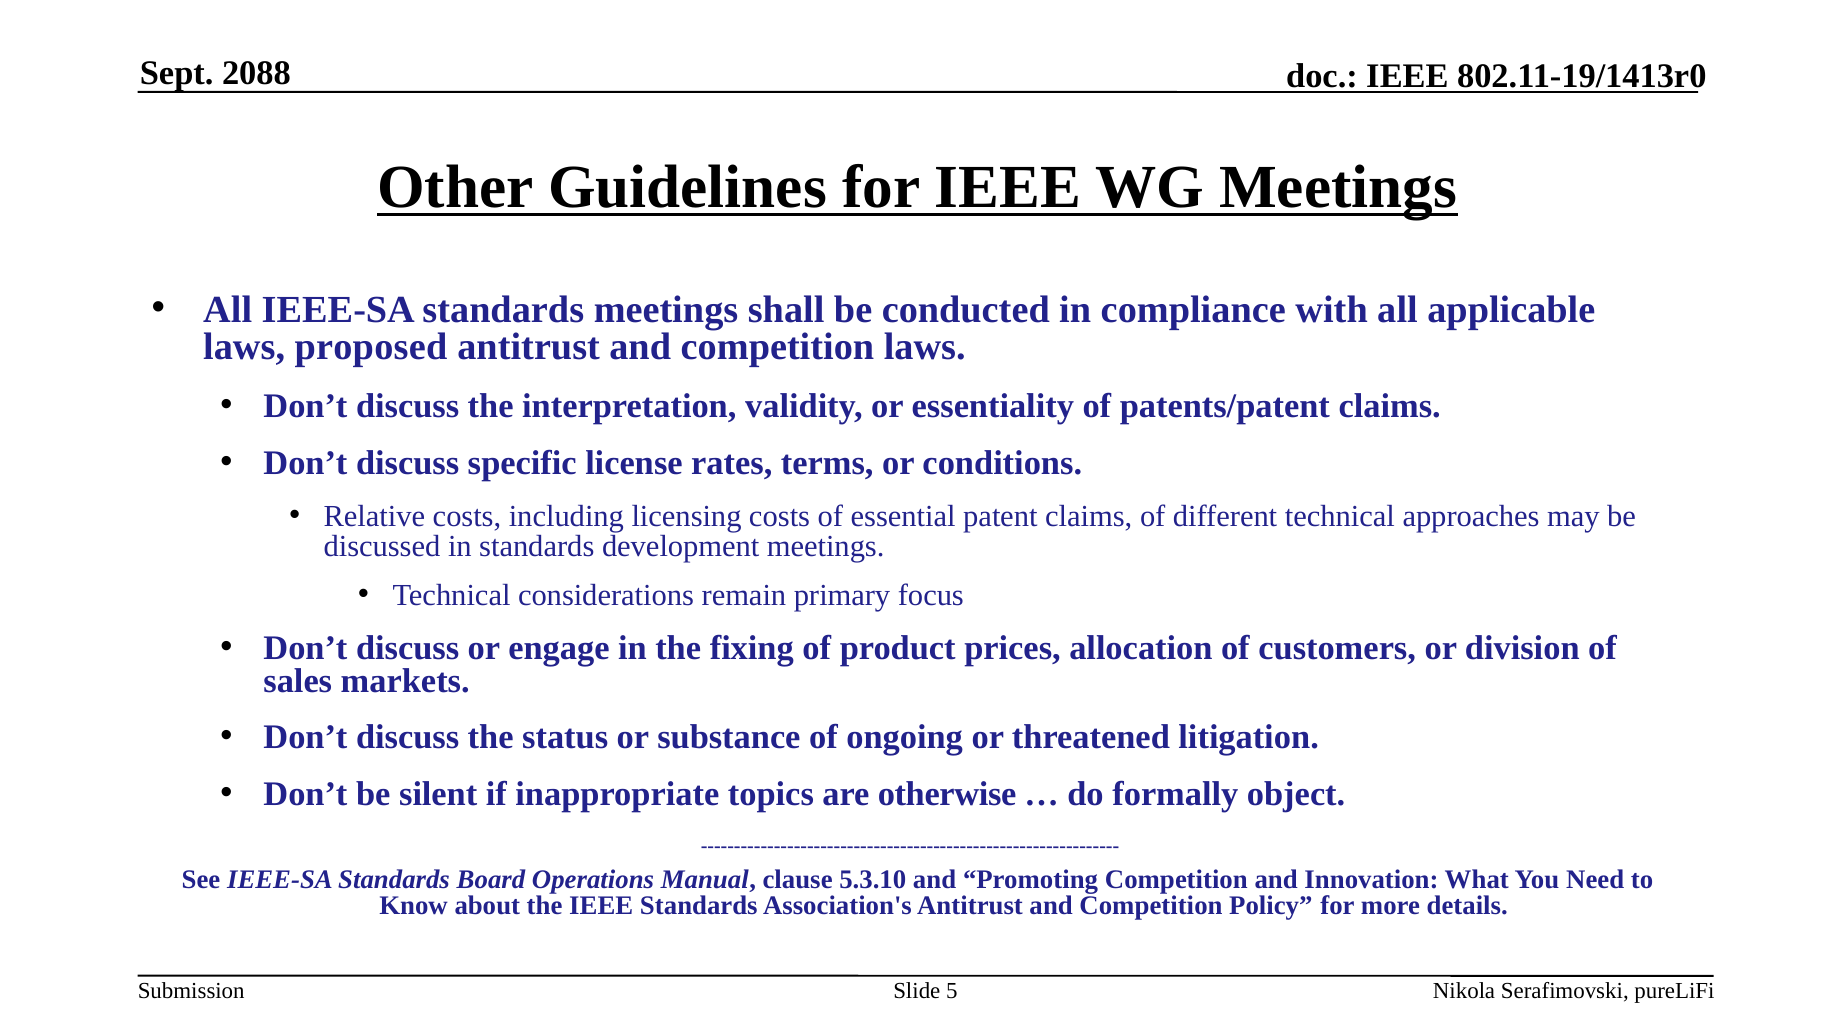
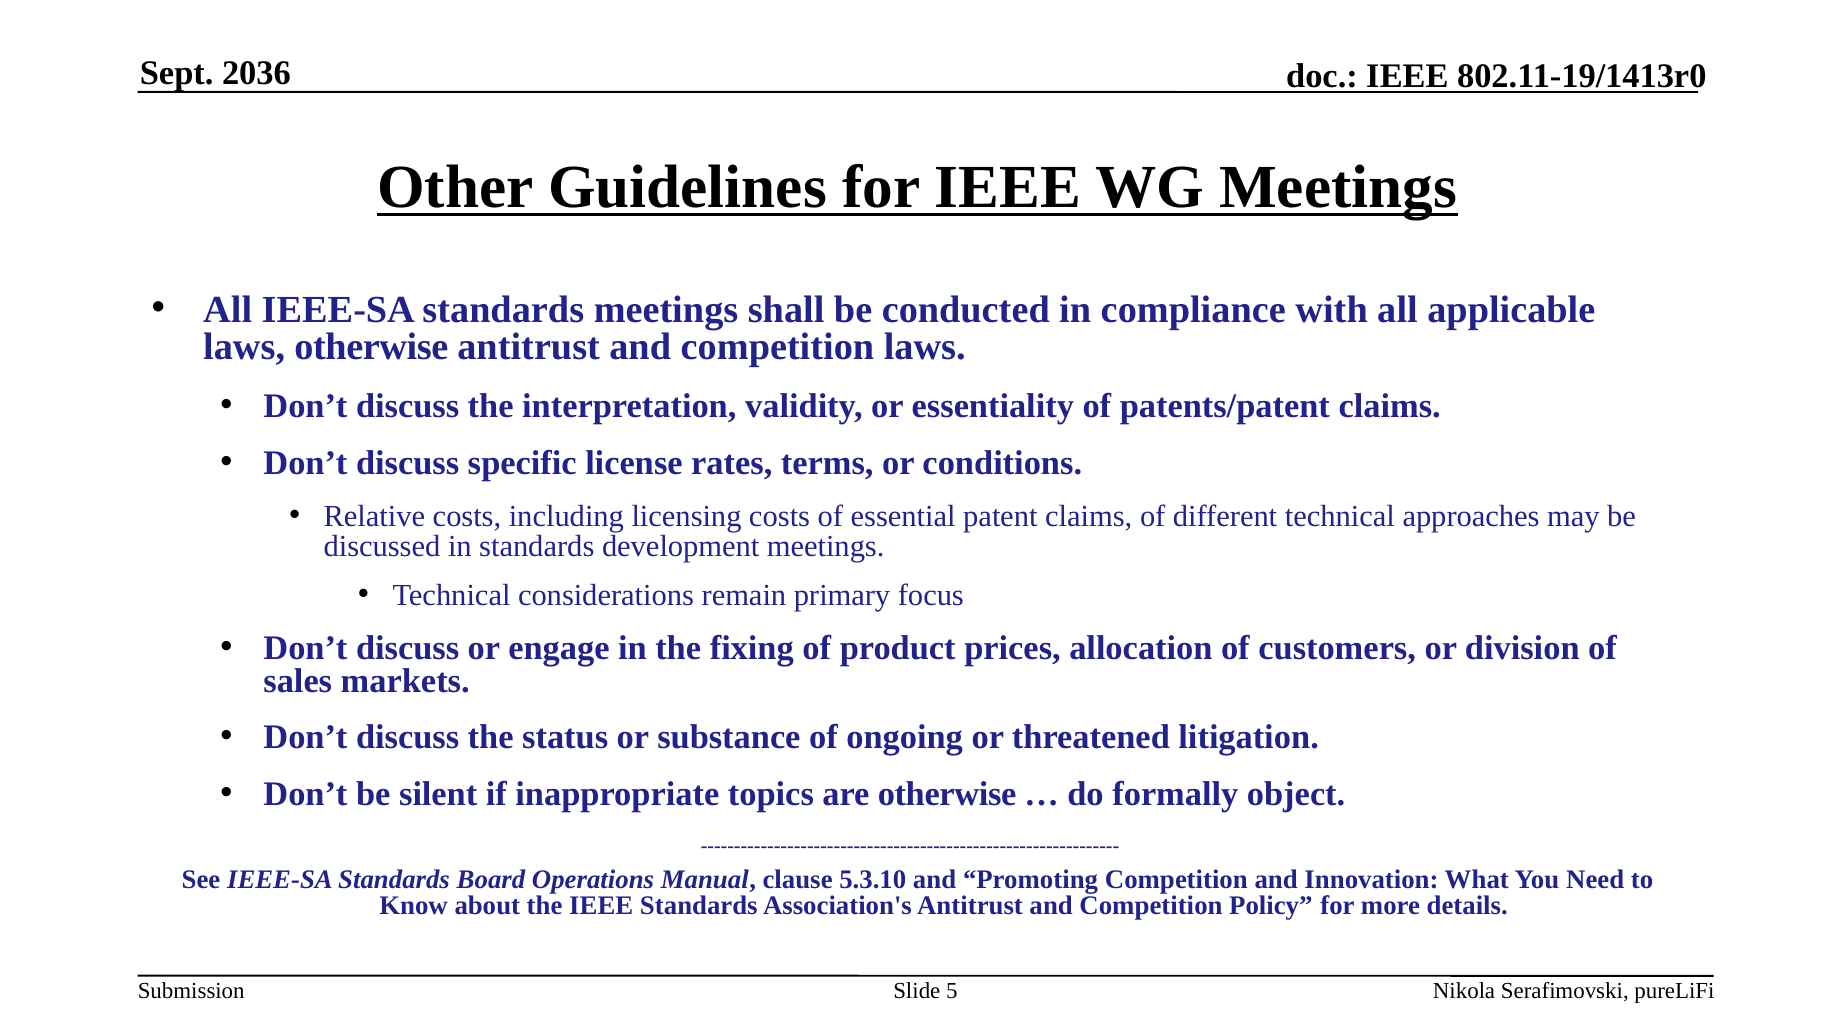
2088: 2088 -> 2036
laws proposed: proposed -> otherwise
